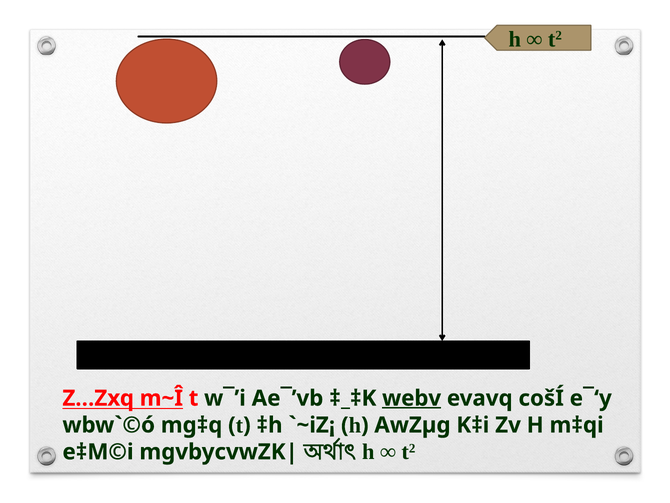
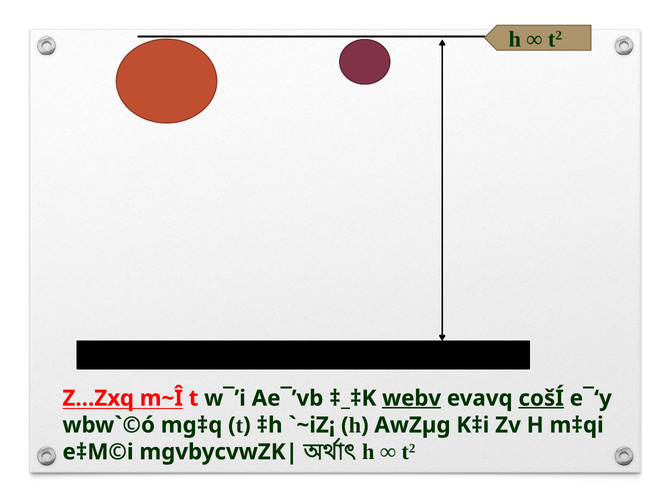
cošÍ underline: none -> present
